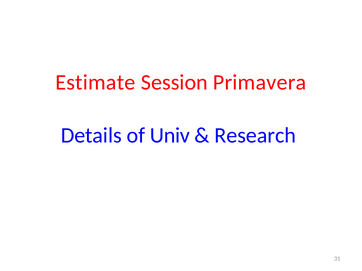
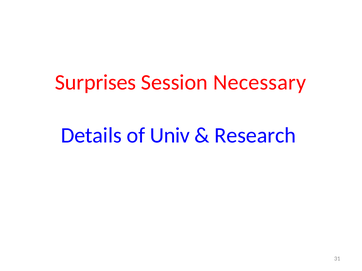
Estimate: Estimate -> Surprises
Primavera: Primavera -> Necessary
